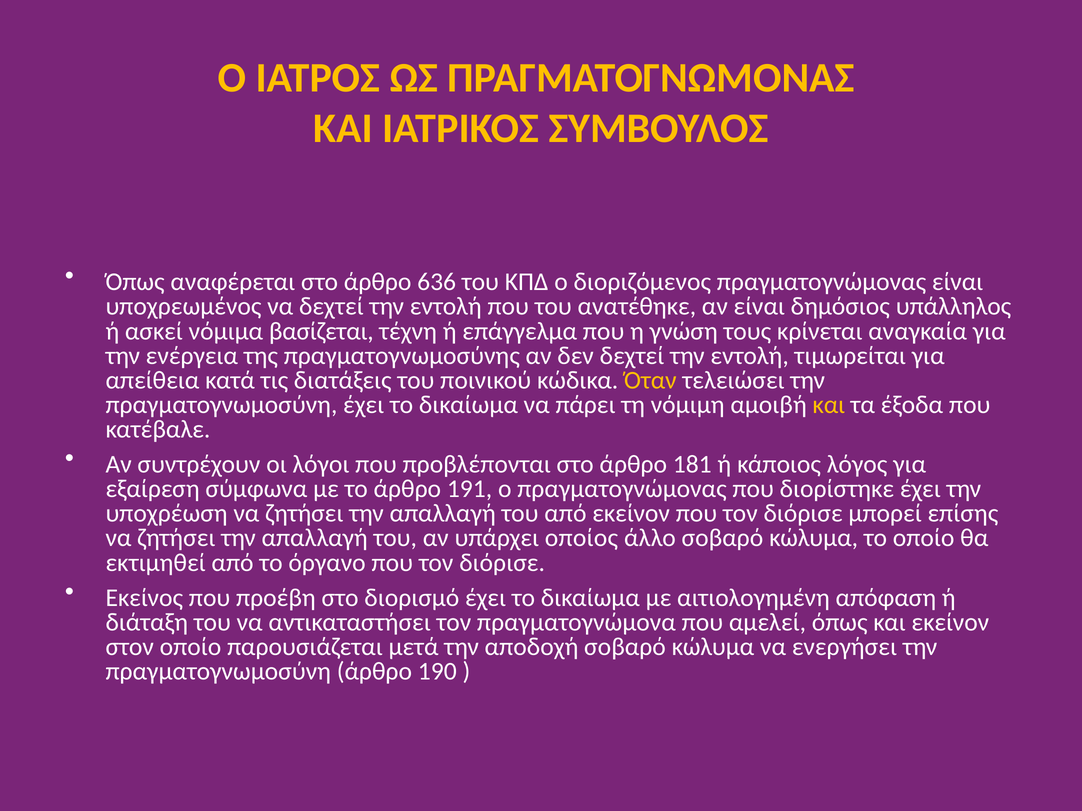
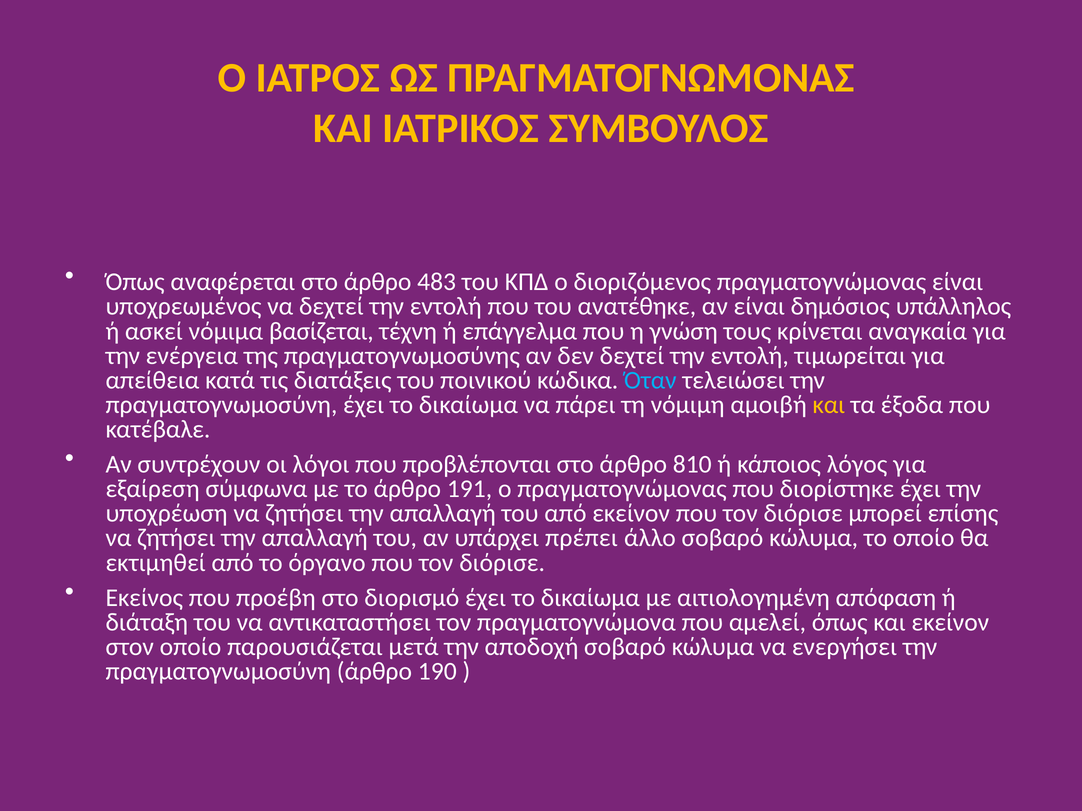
636: 636 -> 483
Όταν colour: yellow -> light blue
181: 181 -> 810
οποίος: οποίος -> πρέπει
